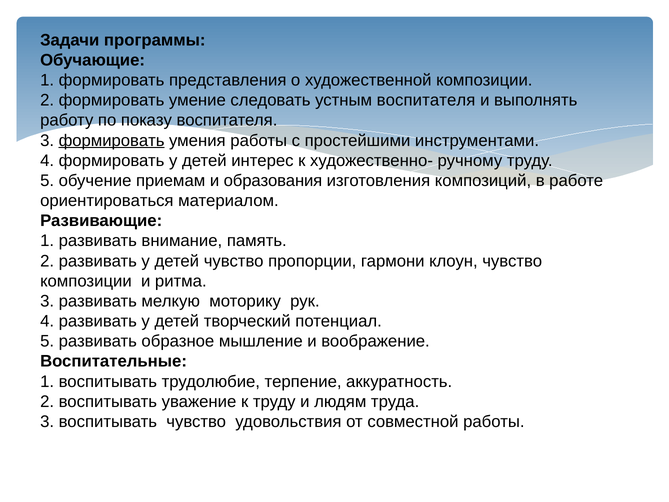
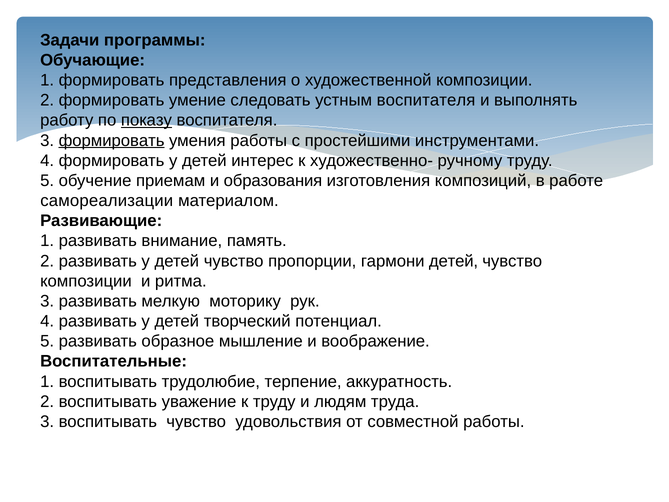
показу underline: none -> present
ориентироваться: ориентироваться -> самореализации
гармони клоун: клоун -> детей
